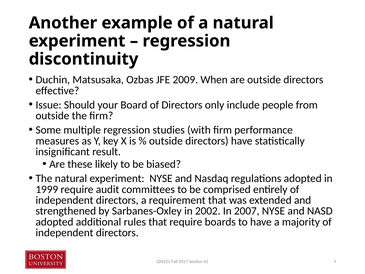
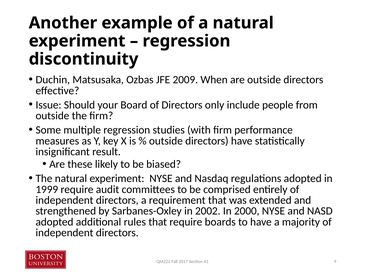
2007: 2007 -> 2000
